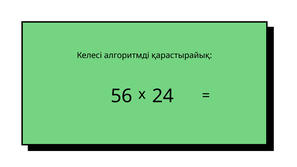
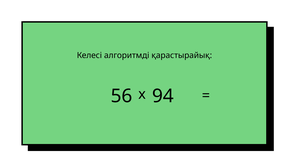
24: 24 -> 94
